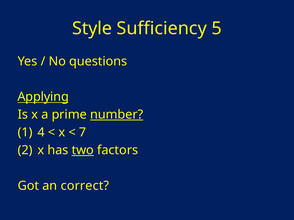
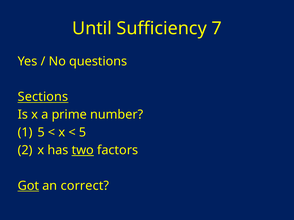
Style: Style -> Until
5: 5 -> 7
Applying: Applying -> Sections
number underline: present -> none
4 at (41, 133): 4 -> 5
7 at (83, 133): 7 -> 5
Got underline: none -> present
